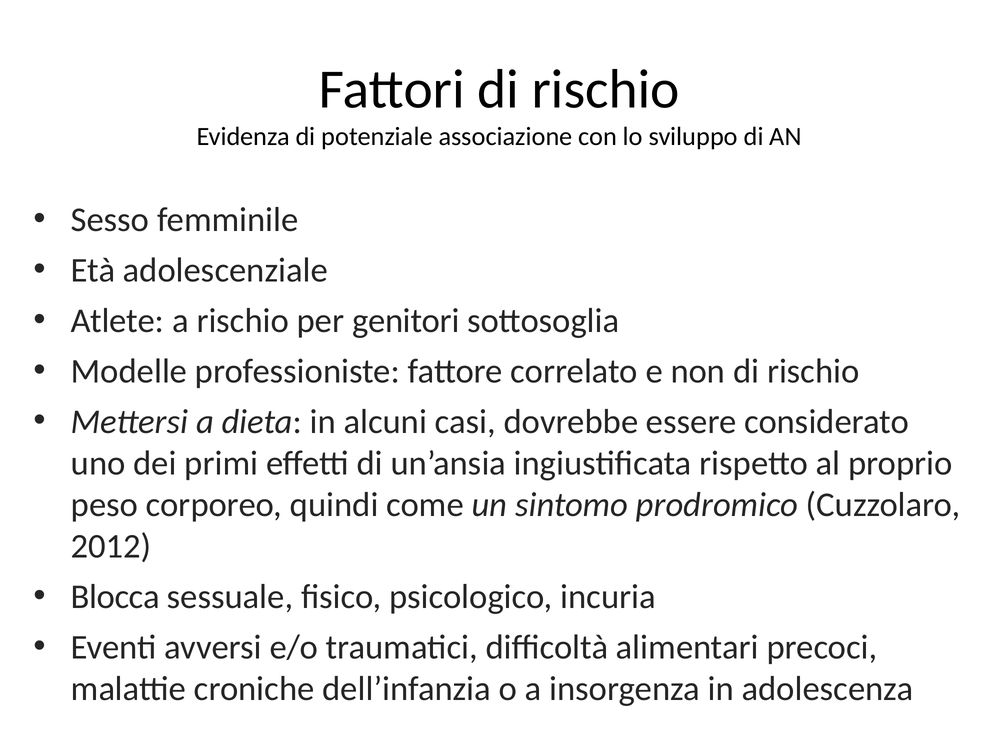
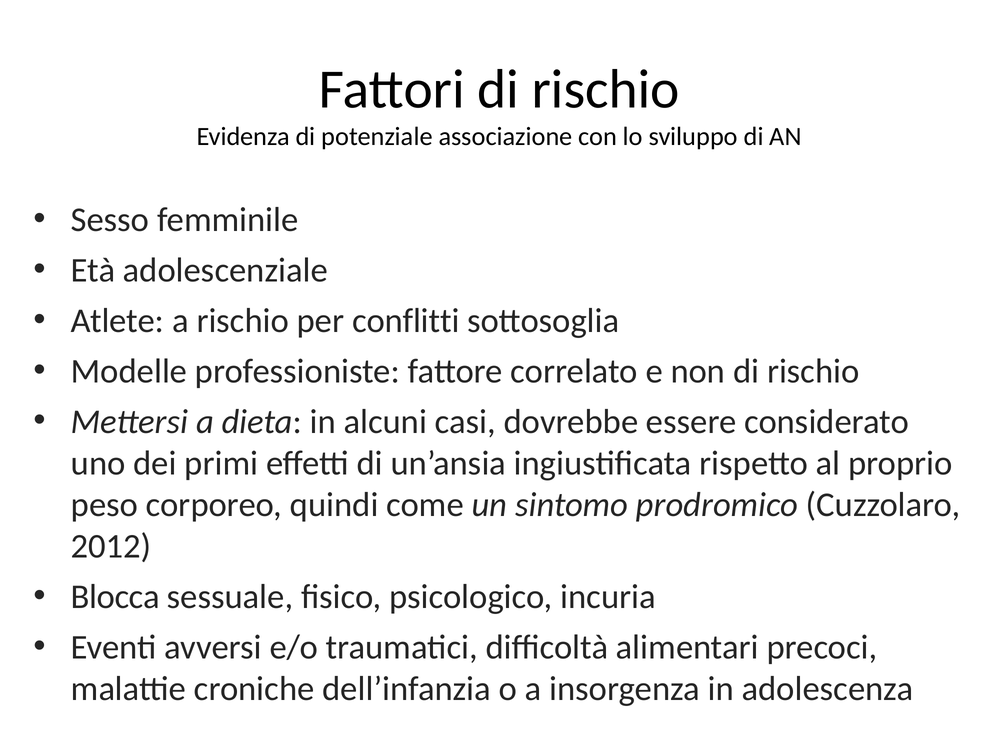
genitori: genitori -> conflitti
